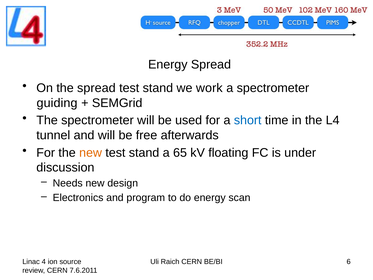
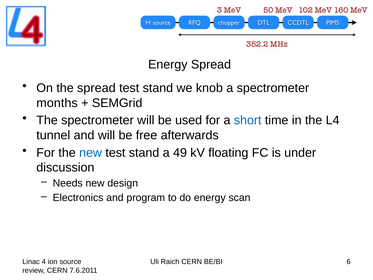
work: work -> knob
guiding: guiding -> months
new at (91, 153) colour: orange -> blue
65: 65 -> 49
